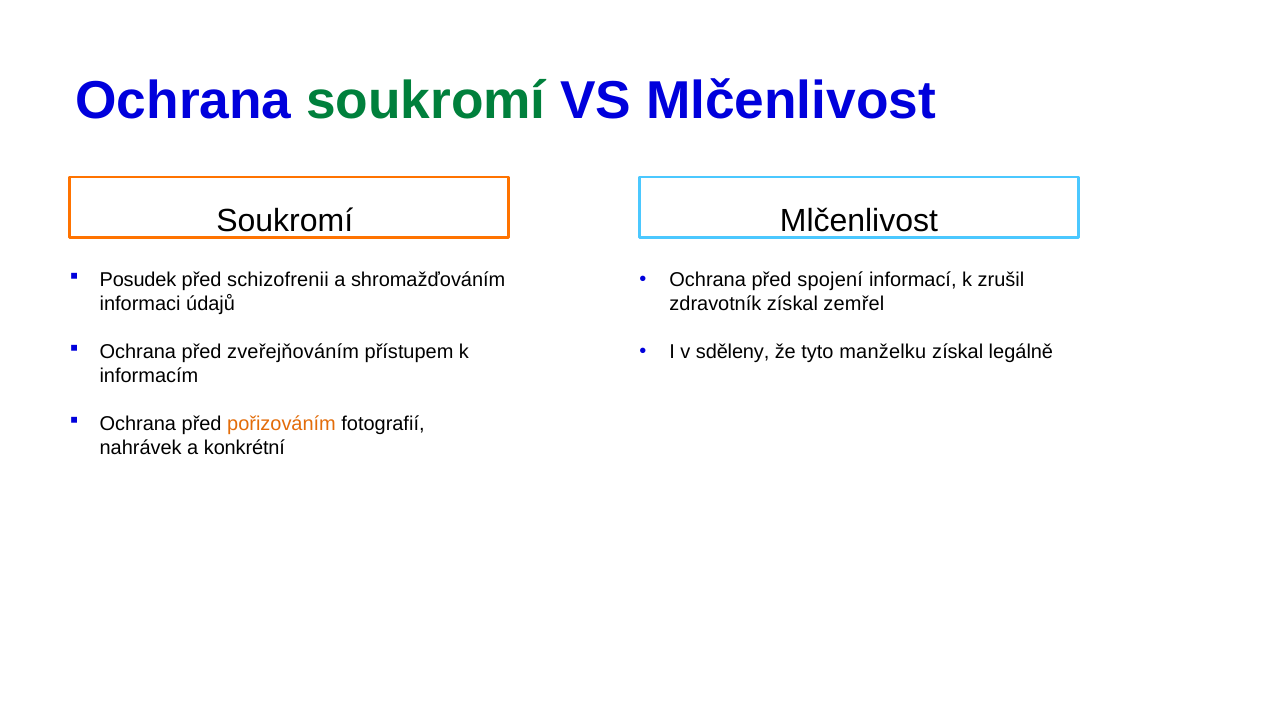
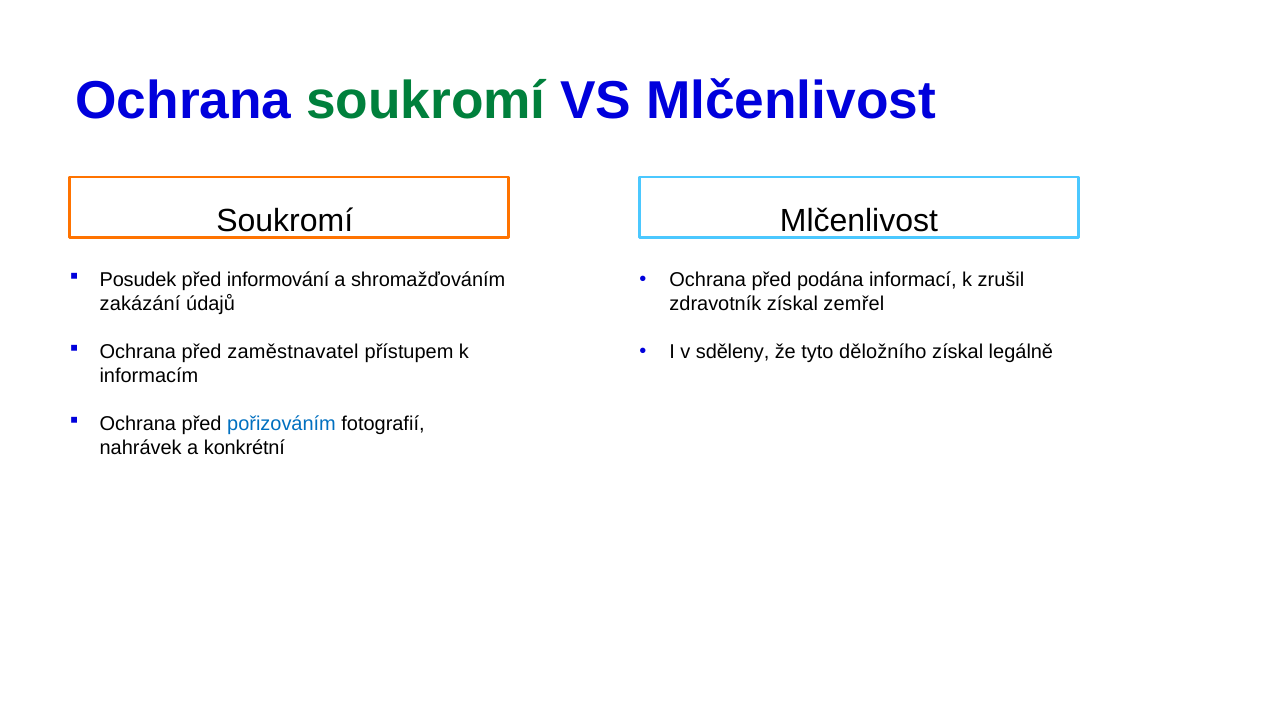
schizofrenii: schizofrenii -> informování
spojení: spojení -> podána
informaci: informaci -> zakázání
zveřejňováním: zveřejňováním -> zaměstnavatel
manželku: manželku -> děložního
pořizováním colour: orange -> blue
